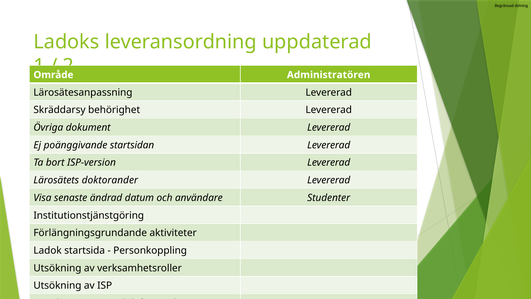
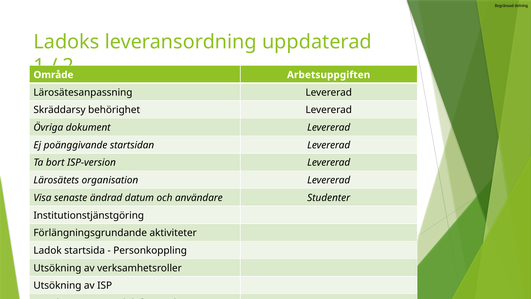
Administratören: Administratören -> Arbetsuppgiften
doktorander: doktorander -> organisation
